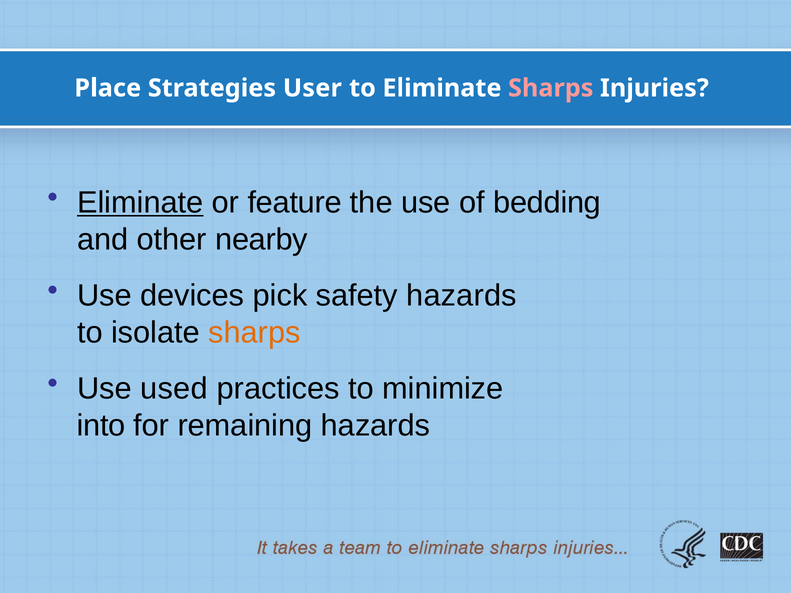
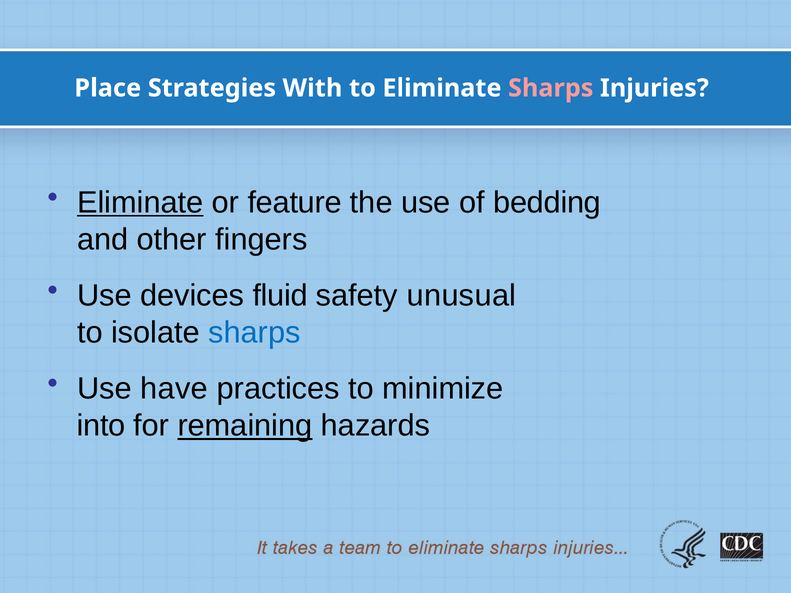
User: User -> With
nearby: nearby -> fingers
pick: pick -> fluid
safety hazards: hazards -> unusual
sharps at (254, 333) colour: orange -> blue
used: used -> have
remaining underline: none -> present
